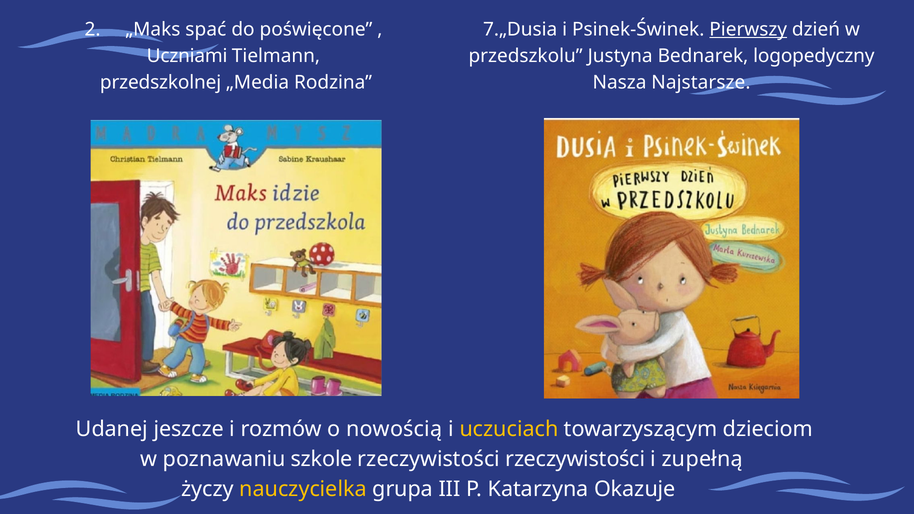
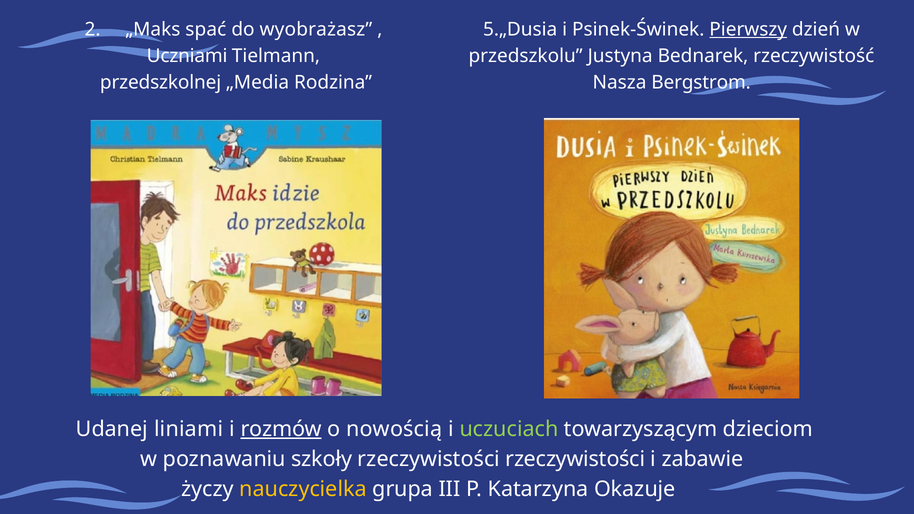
poświęcone: poświęcone -> wyobrażasz
7.„Dusia: 7.„Dusia -> 5.„Dusia
logopedyczny: logopedyczny -> rzeczywistość
Najstarsze: Najstarsze -> Bergstrom
jeszcze: jeszcze -> liniami
rozmów underline: none -> present
uczuciach colour: yellow -> light green
szkole: szkole -> szkoły
i zupełną: zupełną -> zabawie
